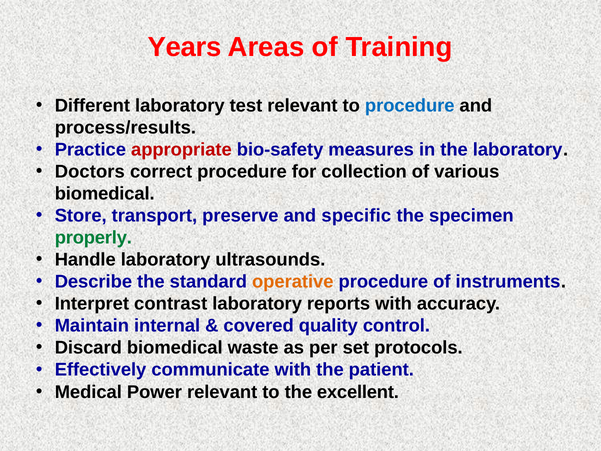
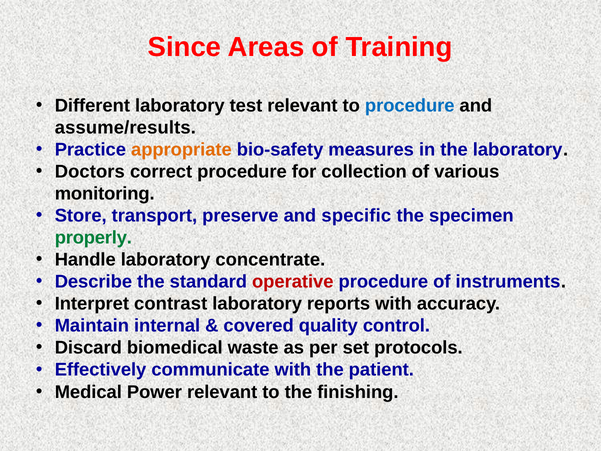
Years: Years -> Since
process/results: process/results -> assume/results
appropriate colour: red -> orange
biomedical at (105, 194): biomedical -> monitoring
ultrasounds: ultrasounds -> concentrate
operative colour: orange -> red
excellent: excellent -> finishing
